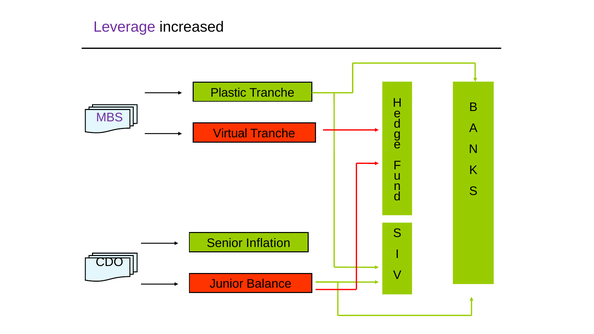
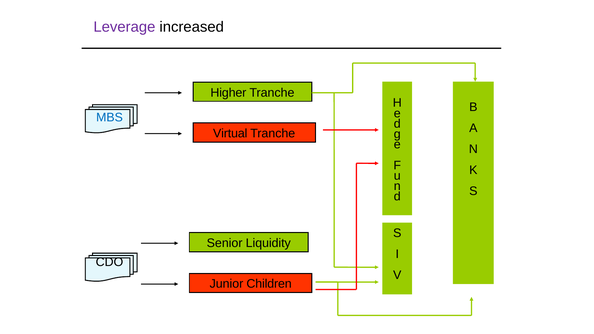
Plastic: Plastic -> Higher
MBS colour: purple -> blue
Inflation: Inflation -> Liquidity
Balance: Balance -> Children
